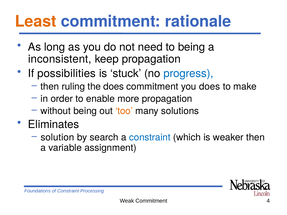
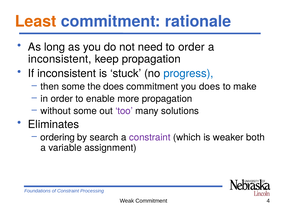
to being: being -> order
If possibilities: possibilities -> inconsistent
then ruling: ruling -> some
without being: being -> some
too colour: orange -> purple
solution: solution -> ordering
constraint at (150, 138) colour: blue -> purple
weaker then: then -> both
